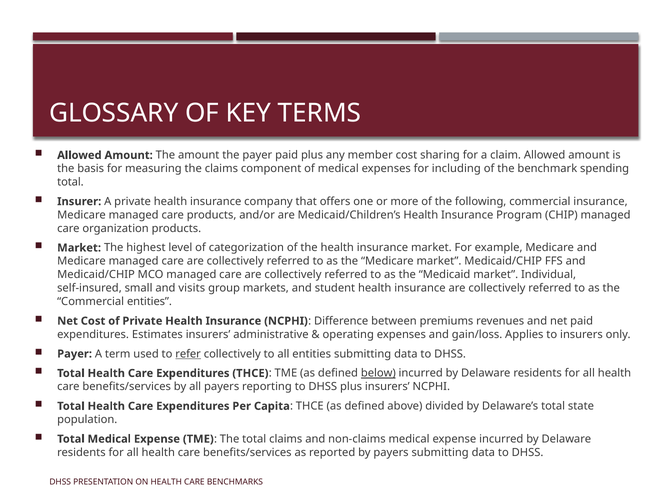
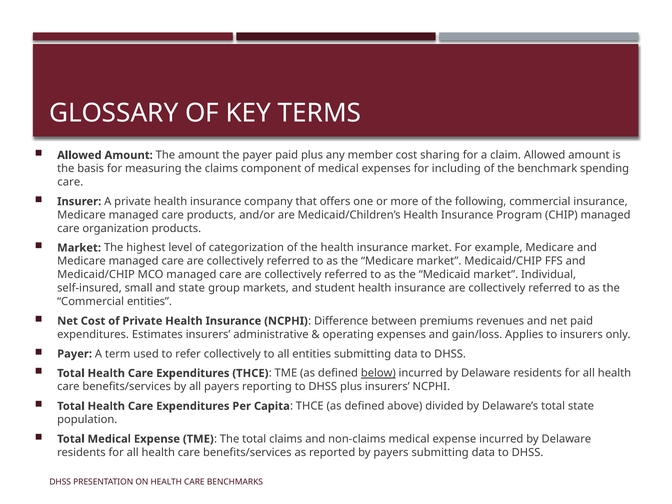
total at (70, 182): total -> care
and visits: visits -> state
refer underline: present -> none
